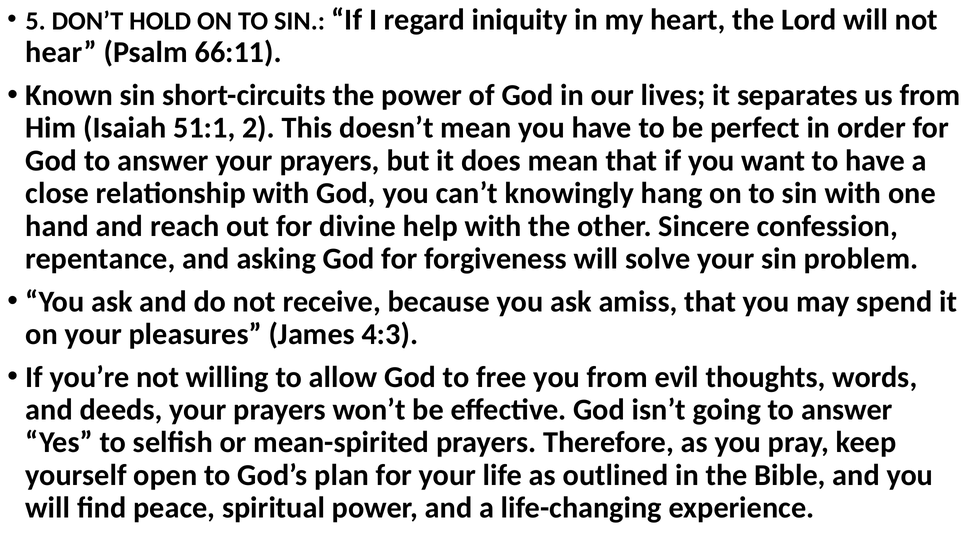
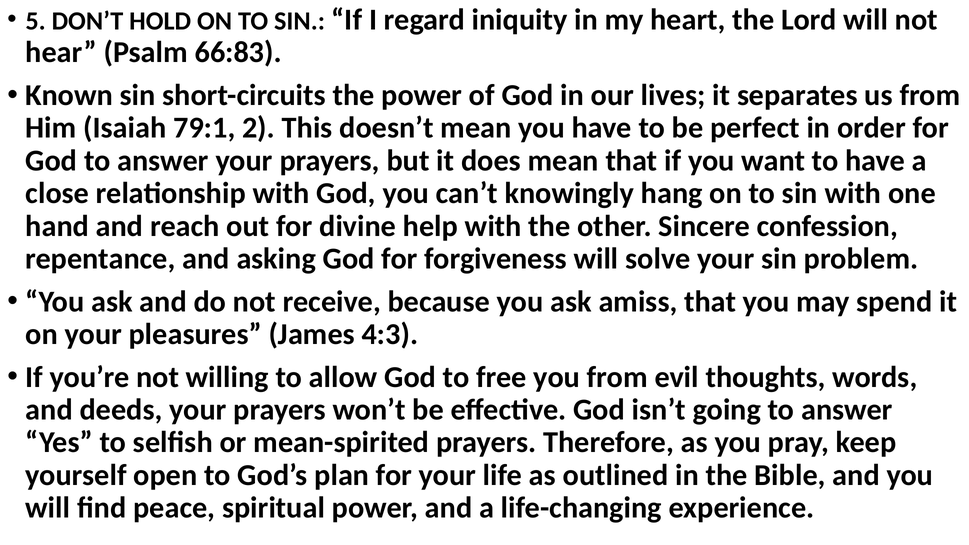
66:11: 66:11 -> 66:83
51:1: 51:1 -> 79:1
